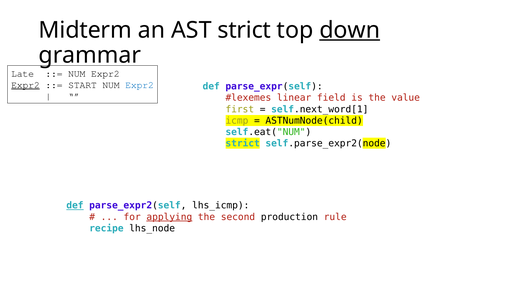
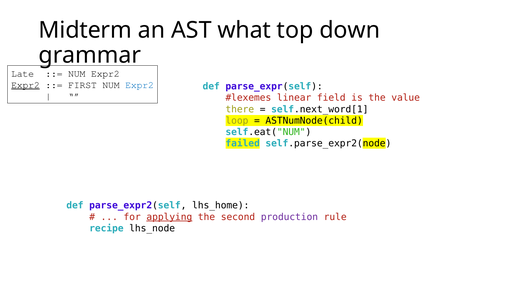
AST strict: strict -> what
down underline: present -> none
START: START -> FIRST
first: first -> there
icmp: icmp -> loop
strict at (243, 144): strict -> failed
def at (75, 206) underline: present -> none
lhs_icmp: lhs_icmp -> lhs_home
production colour: black -> purple
